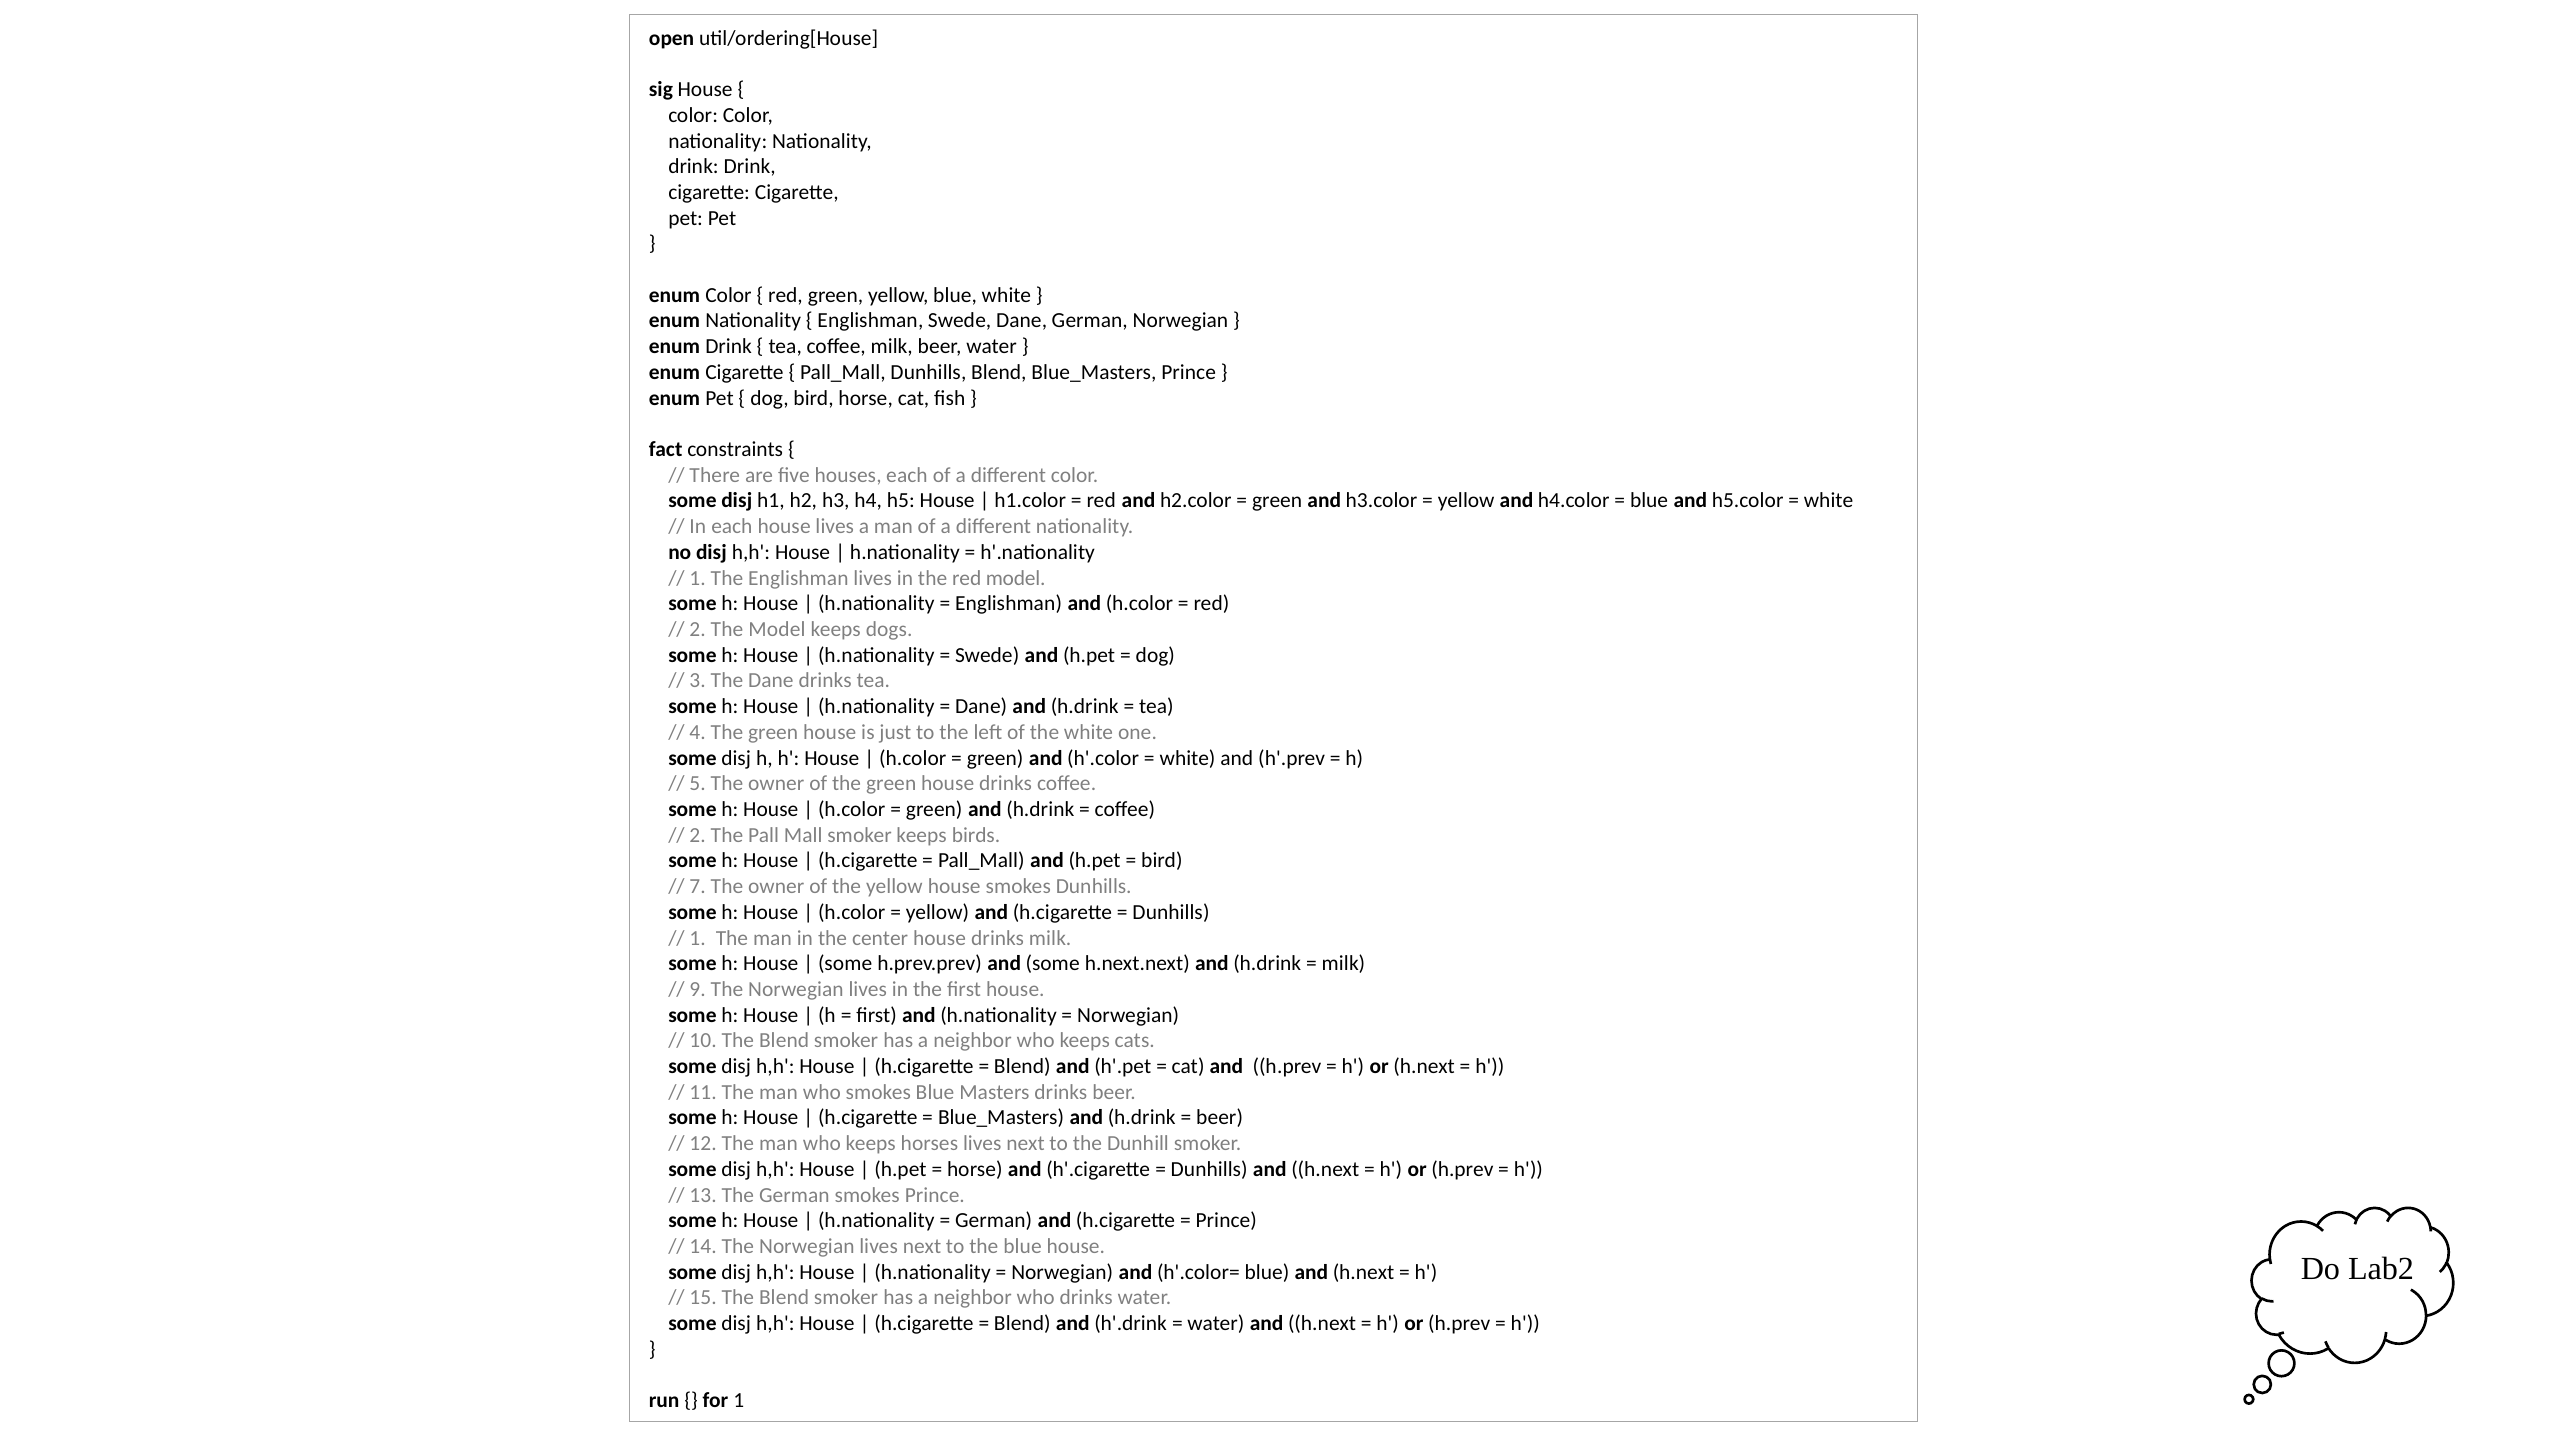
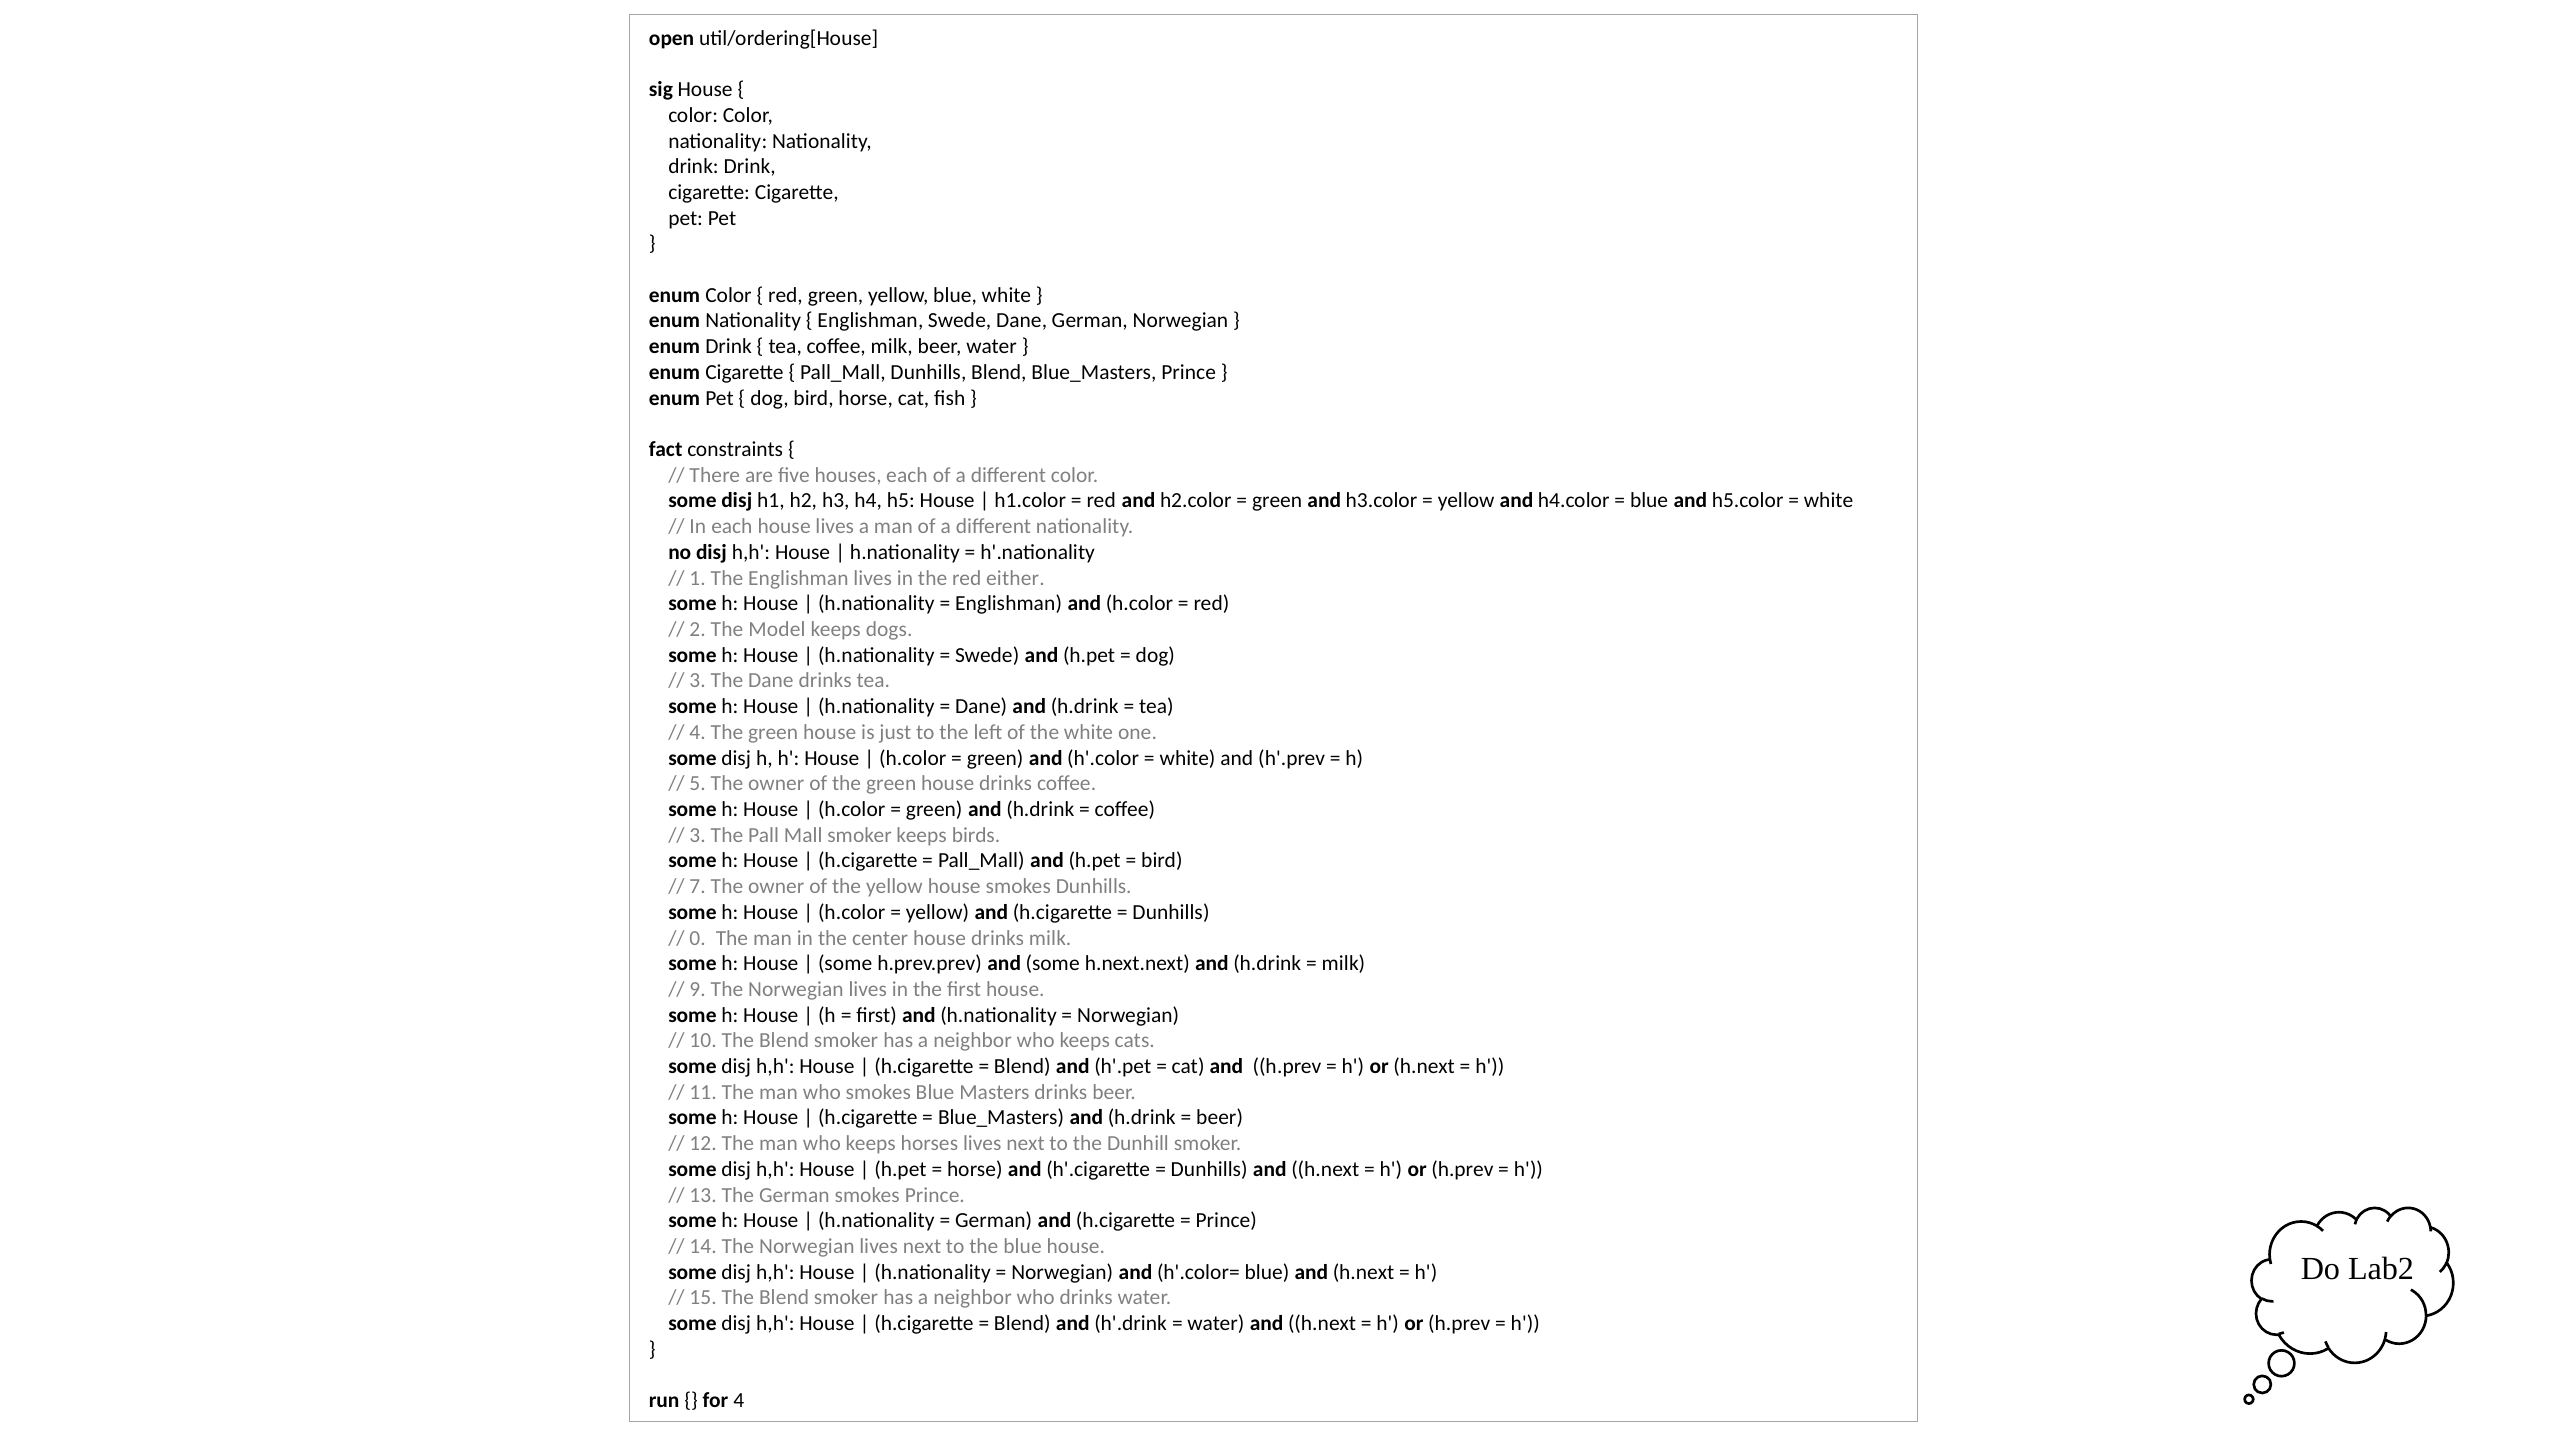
red model: model -> either
2 at (698, 835): 2 -> 3
1 at (698, 938): 1 -> 0
for 1: 1 -> 4
